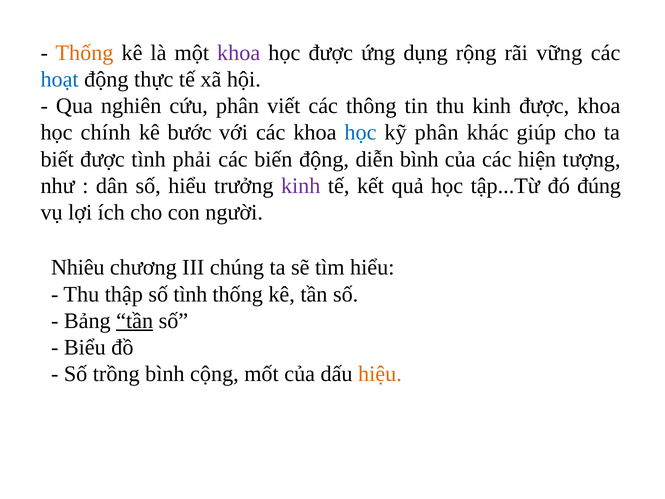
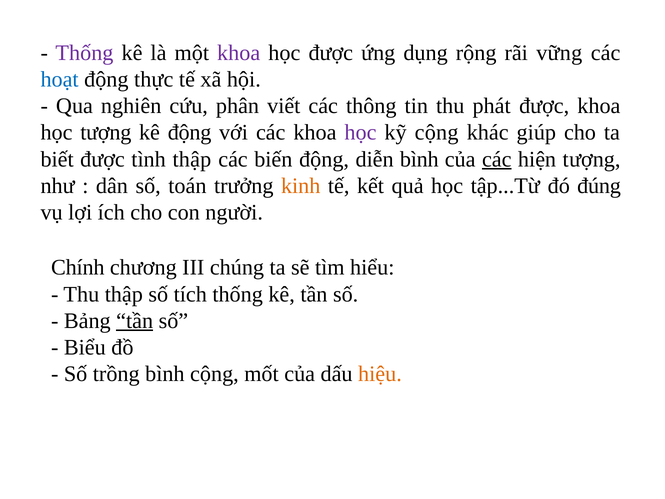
Thống at (84, 53) colour: orange -> purple
thu kinh: kinh -> phát
học chính: chính -> tượng
kê bước: bước -> động
học at (360, 133) colour: blue -> purple
kỹ phân: phân -> cộng
tình phải: phải -> thập
các at (497, 159) underline: none -> present
số hiểu: hiểu -> toán
kinh at (301, 186) colour: purple -> orange
Nhiêu: Nhiêu -> Chính
số tình: tình -> tích
